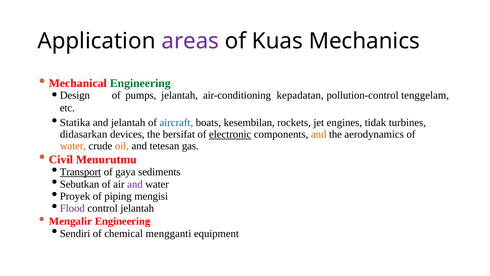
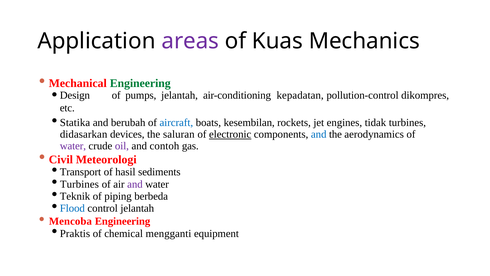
tenggelam: tenggelam -> dikompres
and jelantah: jelantah -> berubah
bersifat: bersifat -> saluran
and at (319, 134) colour: orange -> blue
water at (73, 146) colour: orange -> purple
oil colour: orange -> purple
tetesan: tetesan -> contoh
Menurutmu: Menurutmu -> Meteorologi
Transport underline: present -> none
gaya: gaya -> hasil
Sebutkan at (80, 184): Sebutkan -> Turbines
Proyek: Proyek -> Teknik
mengisi: mengisi -> berbeda
Flood colour: purple -> blue
Mengalir: Mengalir -> Mencoba
Sendiri: Sendiri -> Praktis
